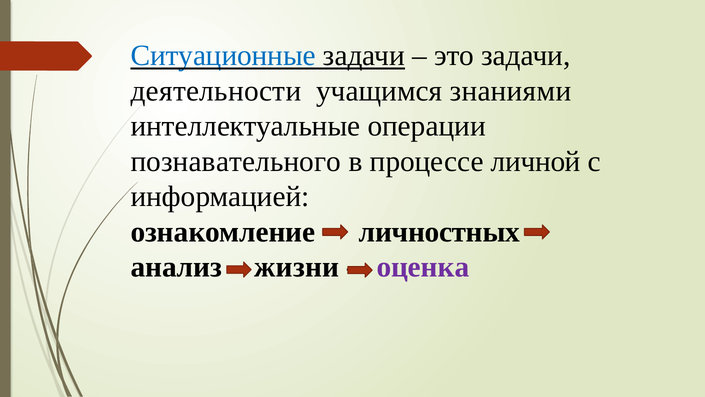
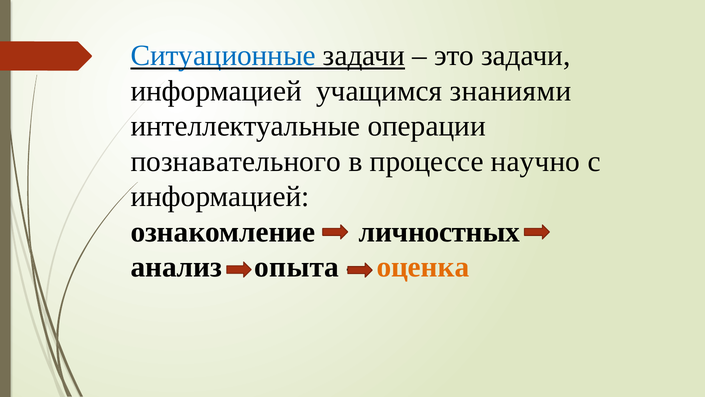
деятельности at (216, 91): деятельности -> информацией
личной: личной -> научно
жизни: жизни -> опыта
оценка colour: purple -> orange
